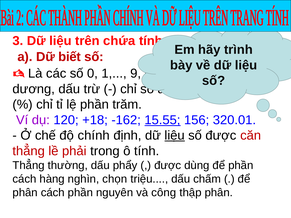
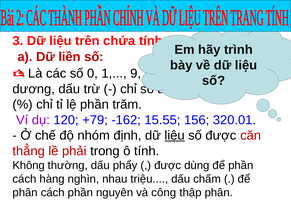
biết: biết -> liền
+18: +18 -> +79
15.55 underline: present -> none
chính: chính -> nhóm
Thẳng at (29, 166): Thẳng -> Không
chọn: chọn -> nhau
